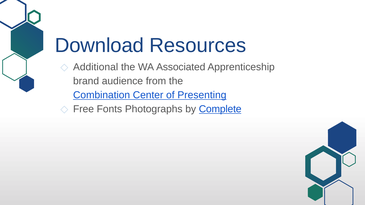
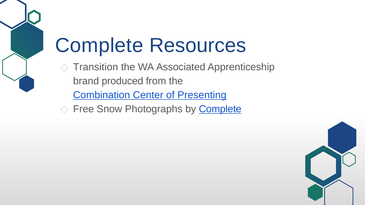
Download at (99, 46): Download -> Complete
Additional: Additional -> Transition
audience: audience -> produced
Fonts: Fonts -> Snow
